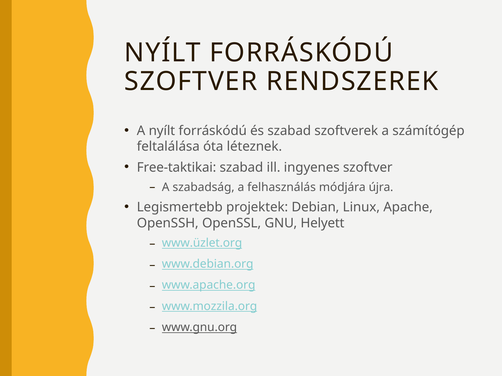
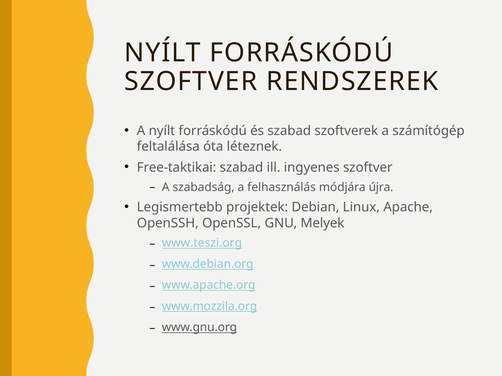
Helyett: Helyett -> Melyek
www.üzlet.org: www.üzlet.org -> www.teszi.org
